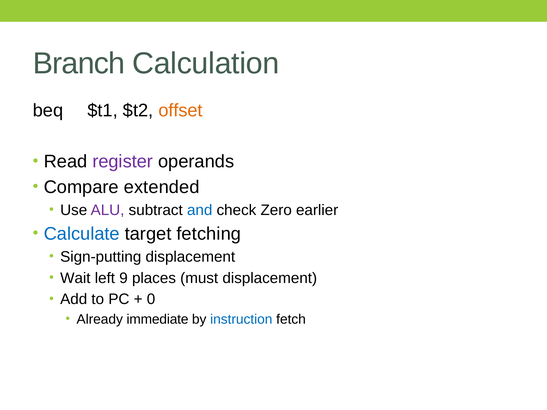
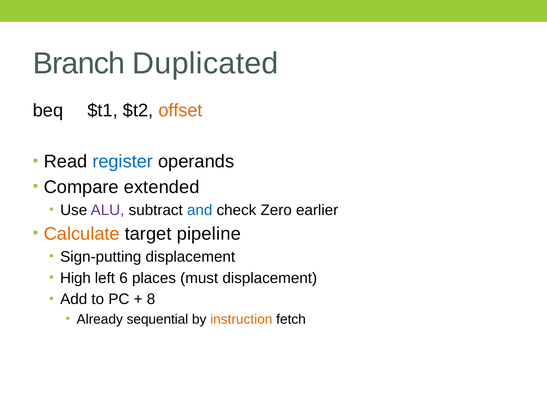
Calculation: Calculation -> Duplicated
register colour: purple -> blue
Calculate colour: blue -> orange
fetching: fetching -> pipeline
Wait: Wait -> High
9: 9 -> 6
0: 0 -> 8
immediate: immediate -> sequential
instruction colour: blue -> orange
